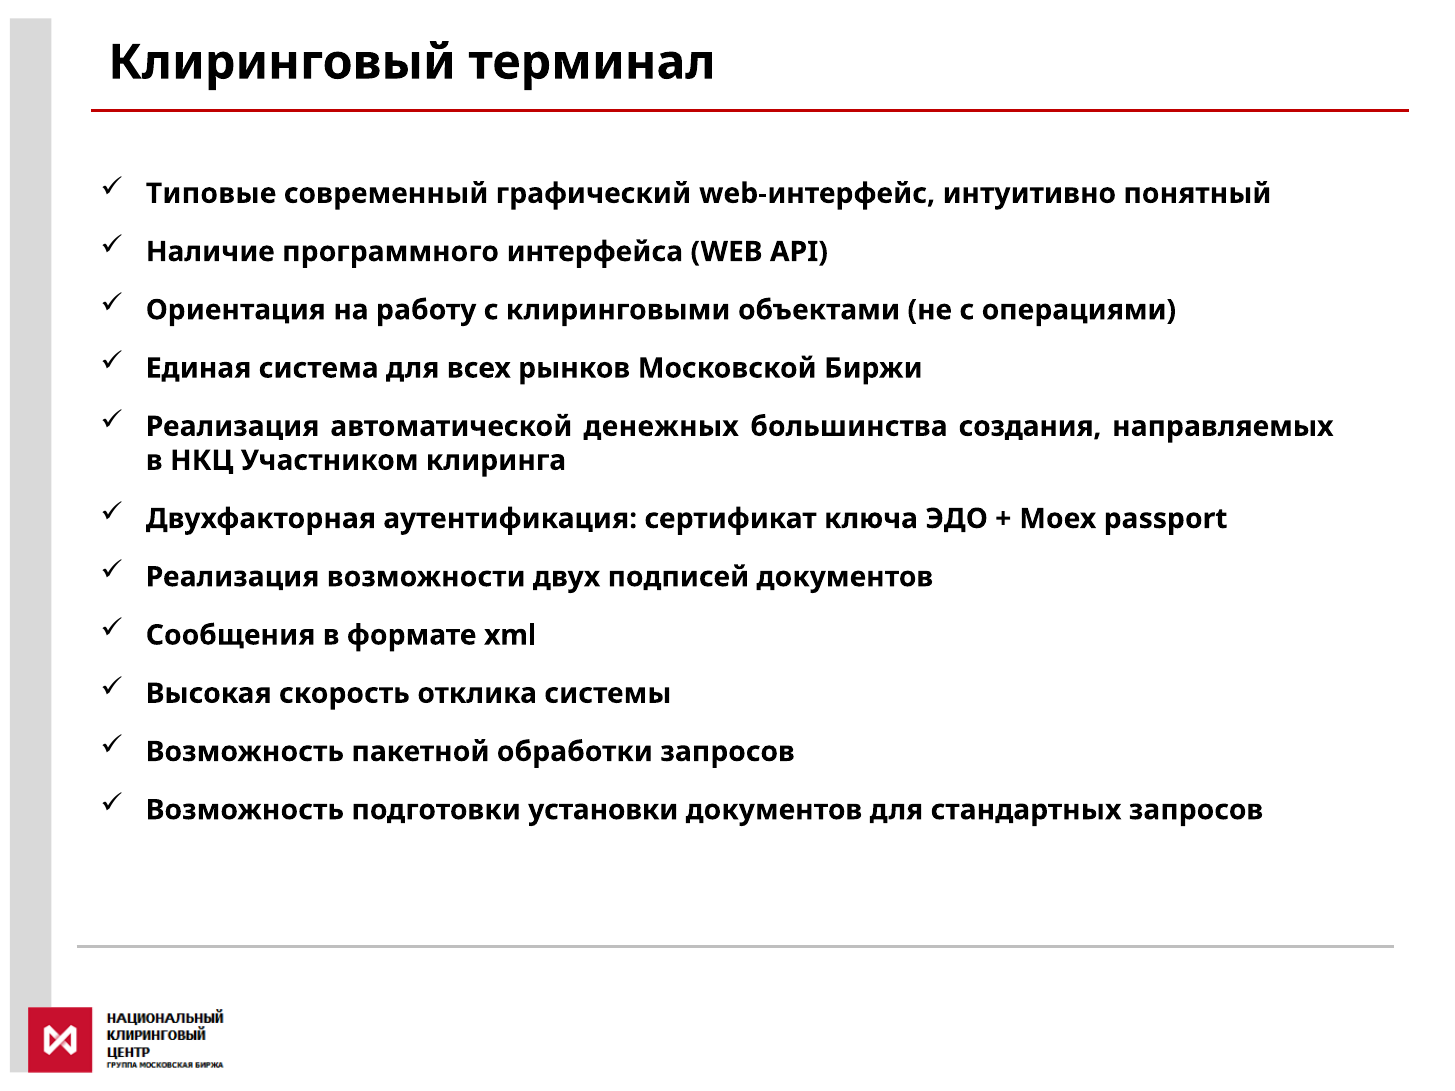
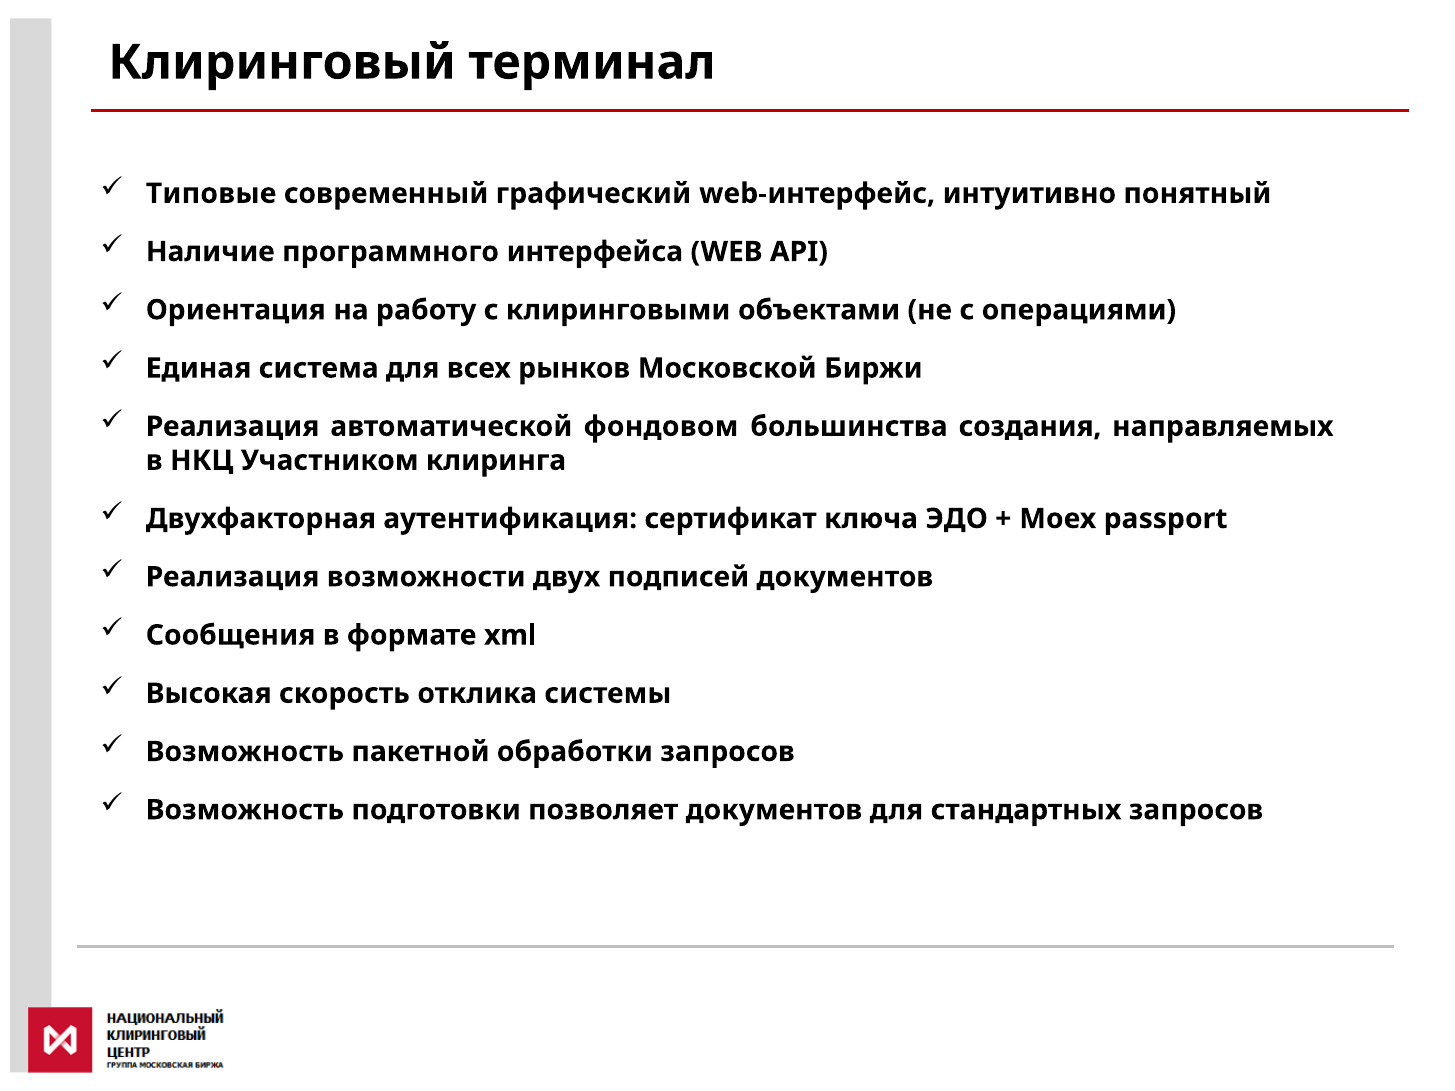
денежных: денежных -> фондовом
установки: установки -> позволяет
